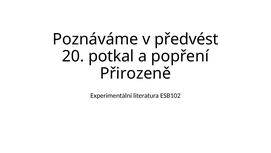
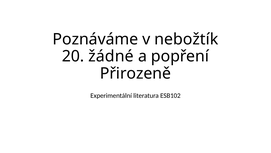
předvést: předvést -> nebožtík
potkal: potkal -> žádné
